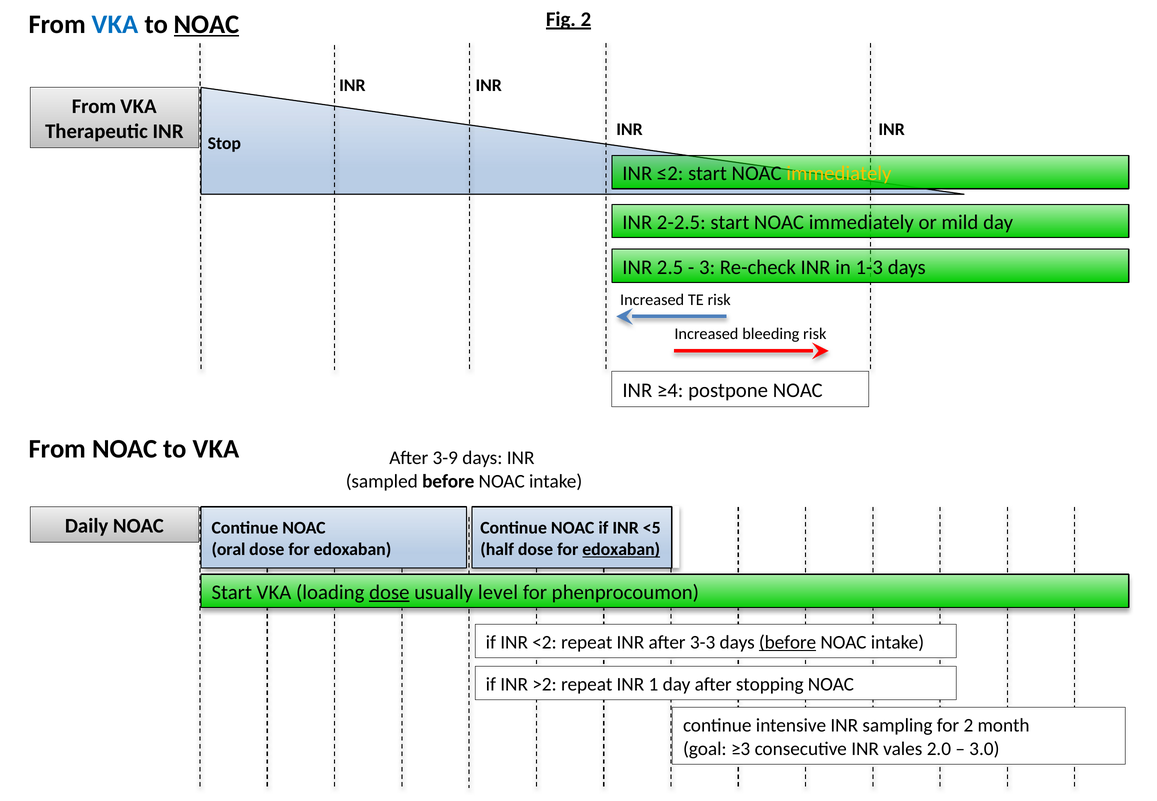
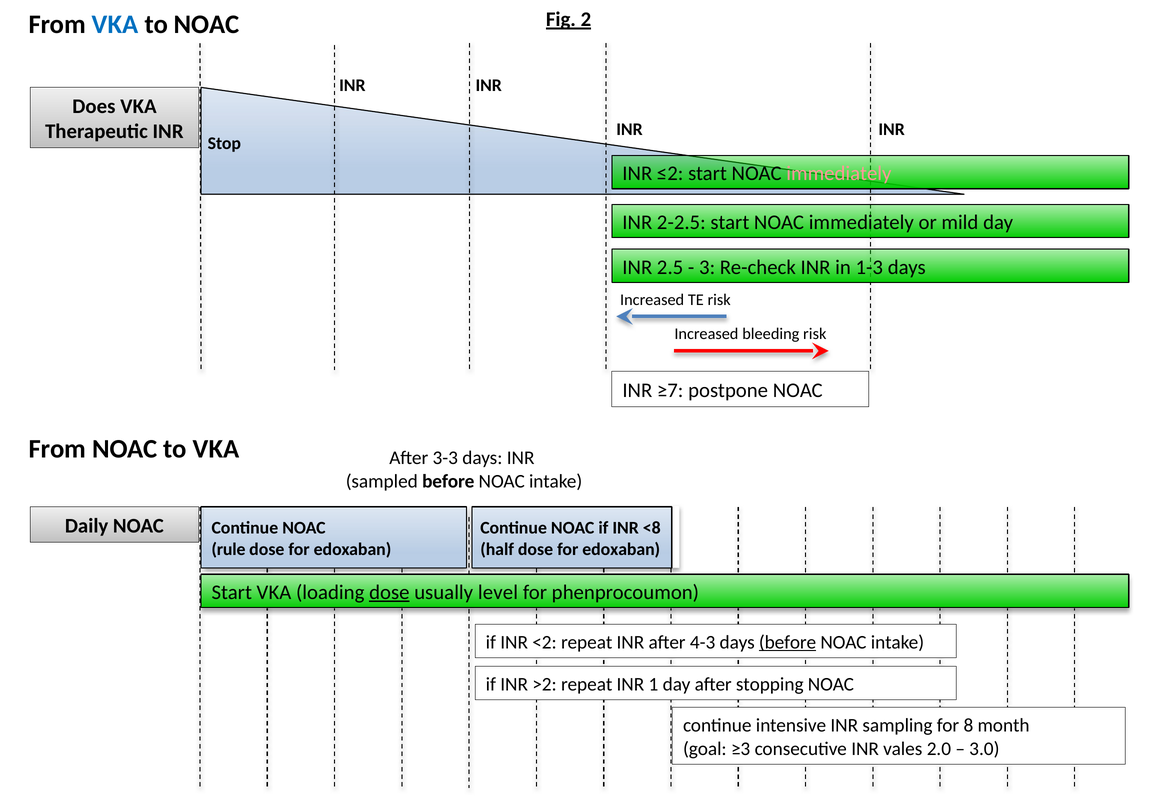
NOAC at (207, 24) underline: present -> none
From at (94, 107): From -> Does
immediately at (839, 174) colour: yellow -> pink
≥4: ≥4 -> ≥7
3-9: 3-9 -> 3-3
<5: <5 -> <8
oral: oral -> rule
edoxaban at (621, 549) underline: present -> none
3-3: 3-3 -> 4-3
for 2: 2 -> 8
